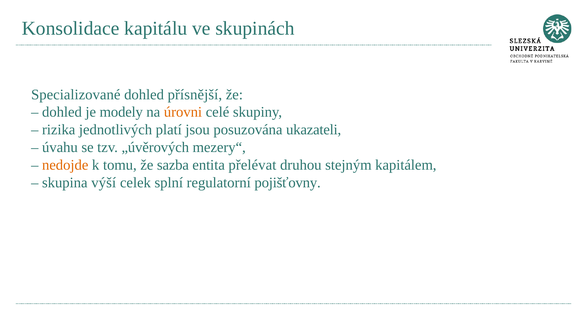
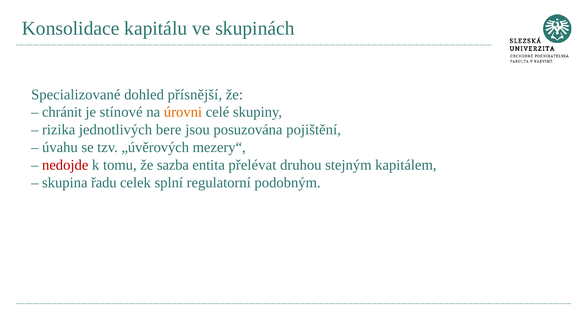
dohled at (62, 112): dohled -> chránit
modely: modely -> stínové
platí: platí -> bere
ukazateli: ukazateli -> pojištění
nedojde colour: orange -> red
výší: výší -> řadu
pojišťovny: pojišťovny -> podobným
